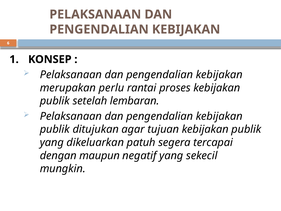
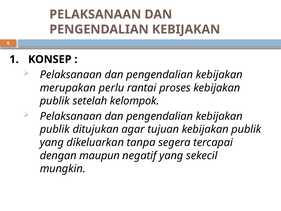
lembaran: lembaran -> kelompok
patuh: patuh -> tanpa
